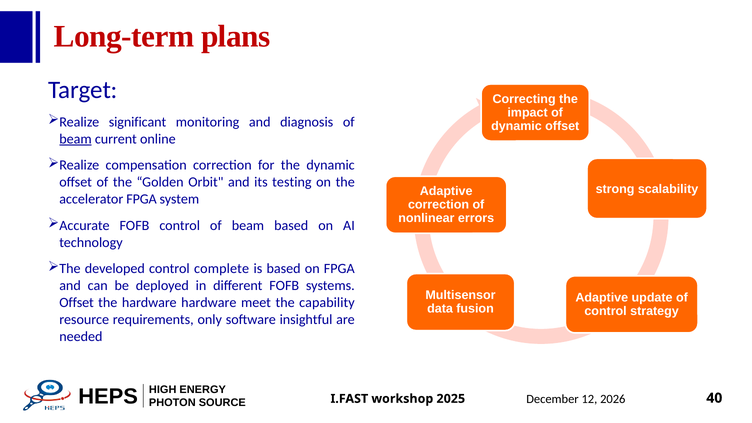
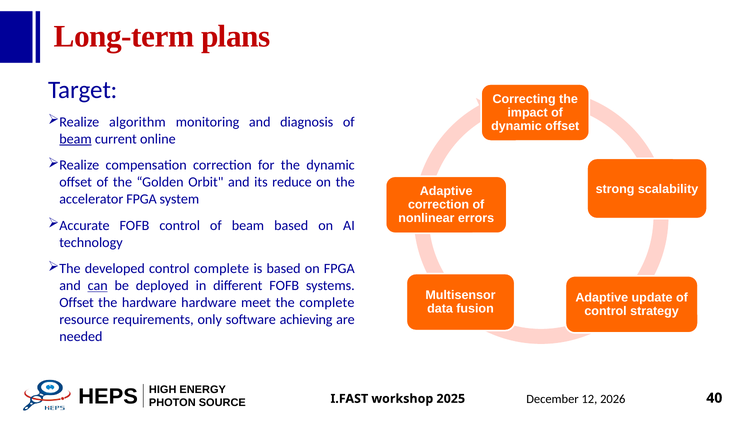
significant: significant -> algorithm
testing: testing -> reduce
can underline: none -> present
the capability: capability -> complete
insightful: insightful -> achieving
